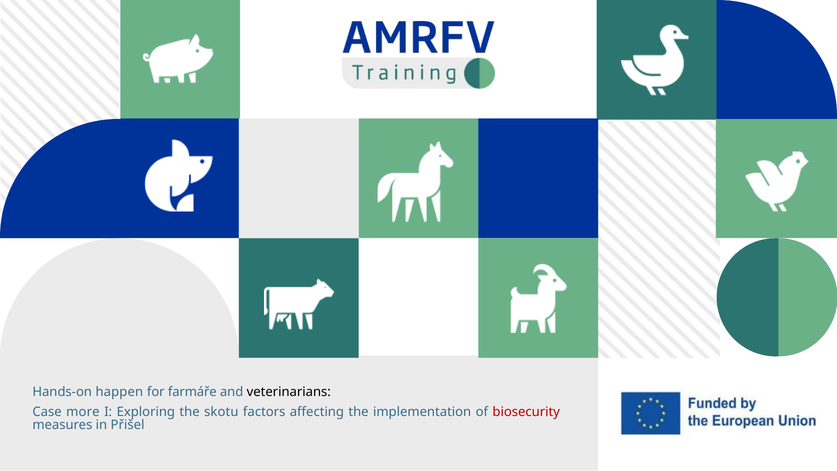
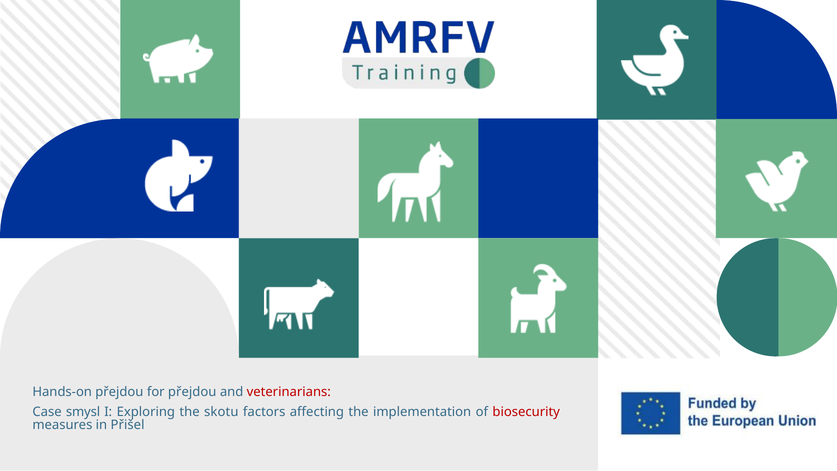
Hands-on happen: happen -> přejdou
for farmáře: farmáře -> přejdou
veterinarians colour: black -> red
more: more -> smysl
